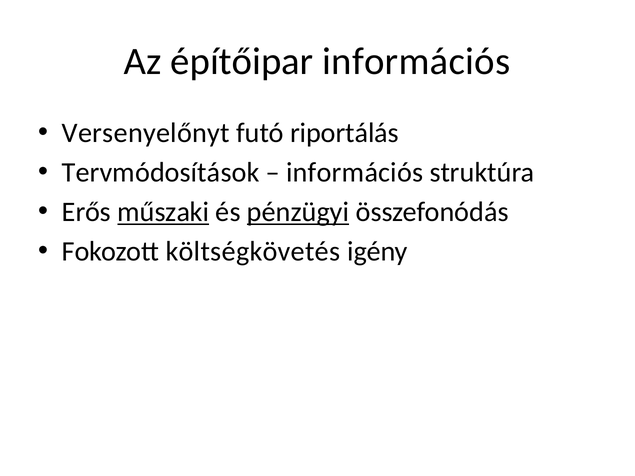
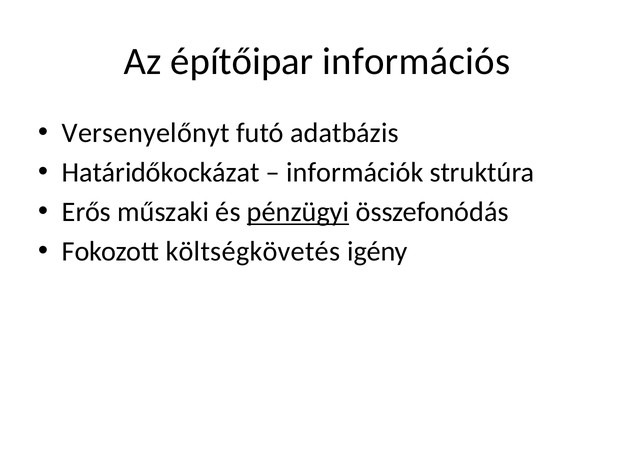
riportálás: riportálás -> adatbázis
Tervmódosítások: Tervmódosítások -> Határidőkockázat
információs at (355, 173): információs -> információk
műszaki underline: present -> none
